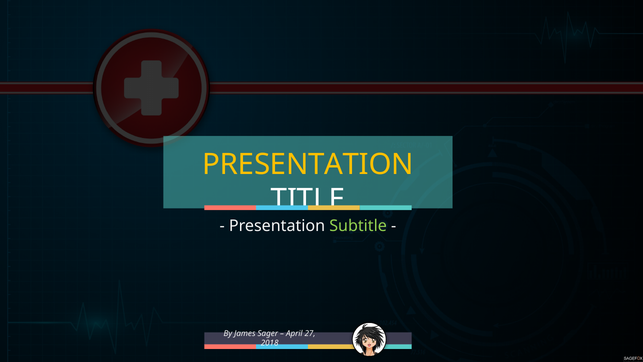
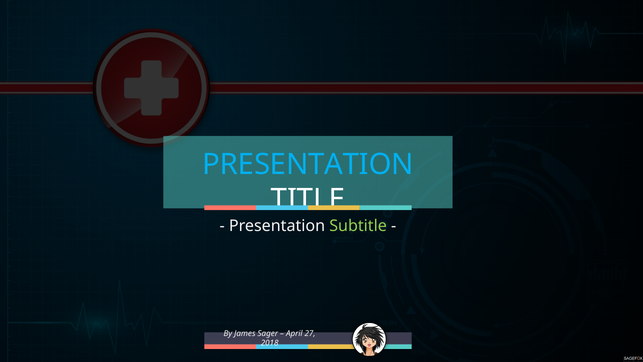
PRESENTATION at (308, 164) colour: yellow -> light blue
